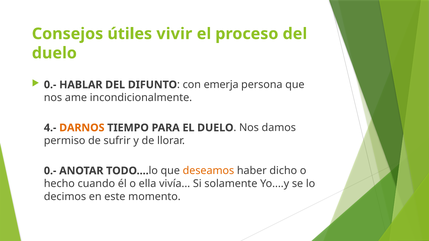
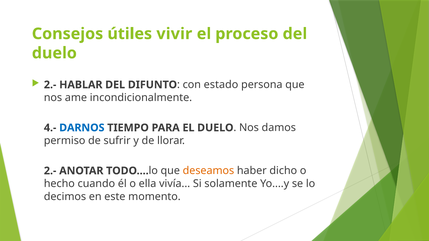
0.- at (50, 85): 0.- -> 2.-
emerja: emerja -> estado
DARNOS colour: orange -> blue
0.- at (50, 171): 0.- -> 2.-
